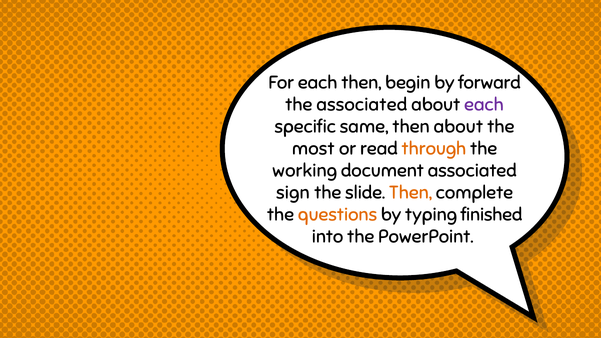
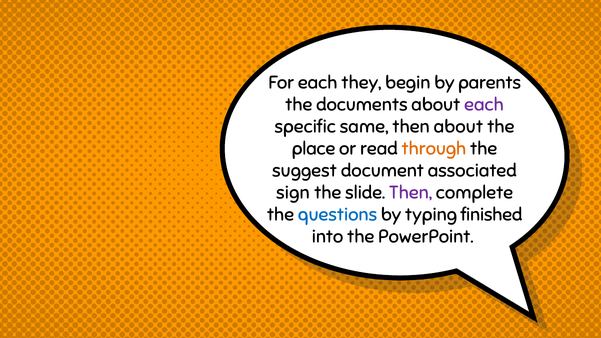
each then: then -> they
forward: forward -> parents
the associated: associated -> documents
most: most -> place
working: working -> suggest
Then at (410, 193) colour: orange -> purple
questions colour: orange -> blue
